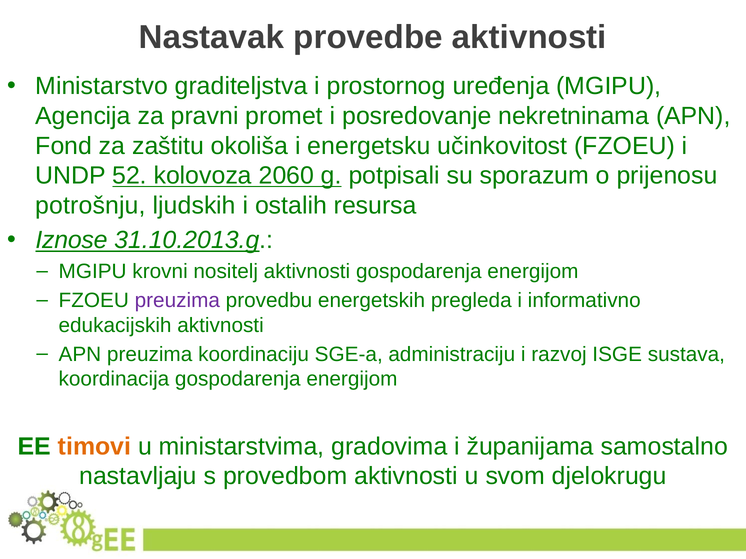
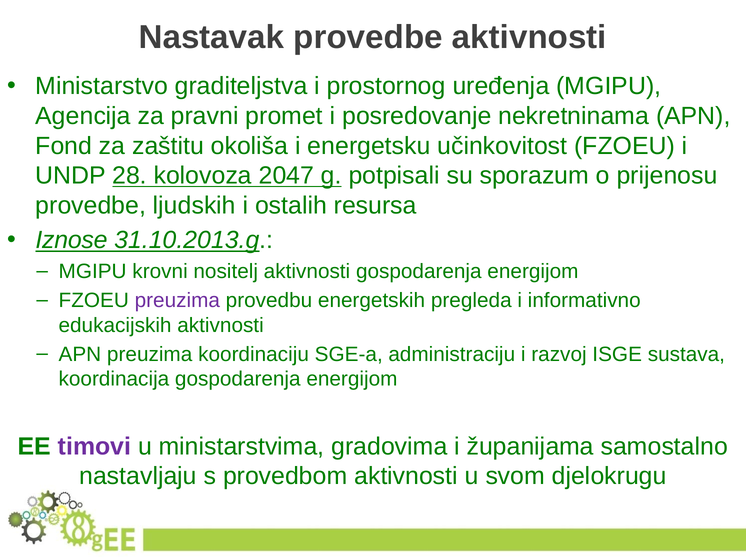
52: 52 -> 28
2060: 2060 -> 2047
potrošnju at (91, 206): potrošnju -> provedbe
timovi colour: orange -> purple
